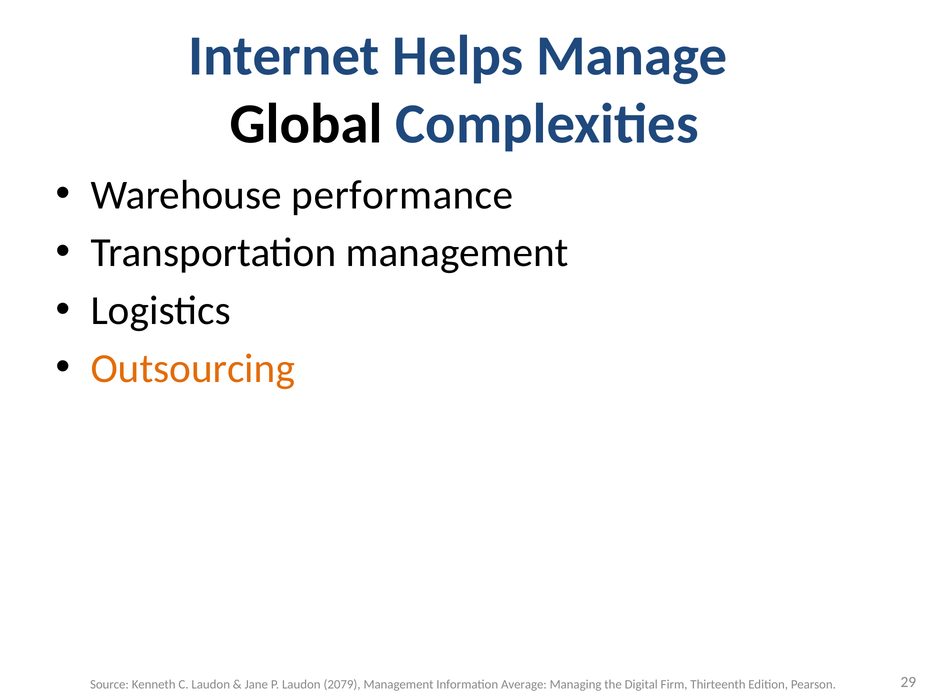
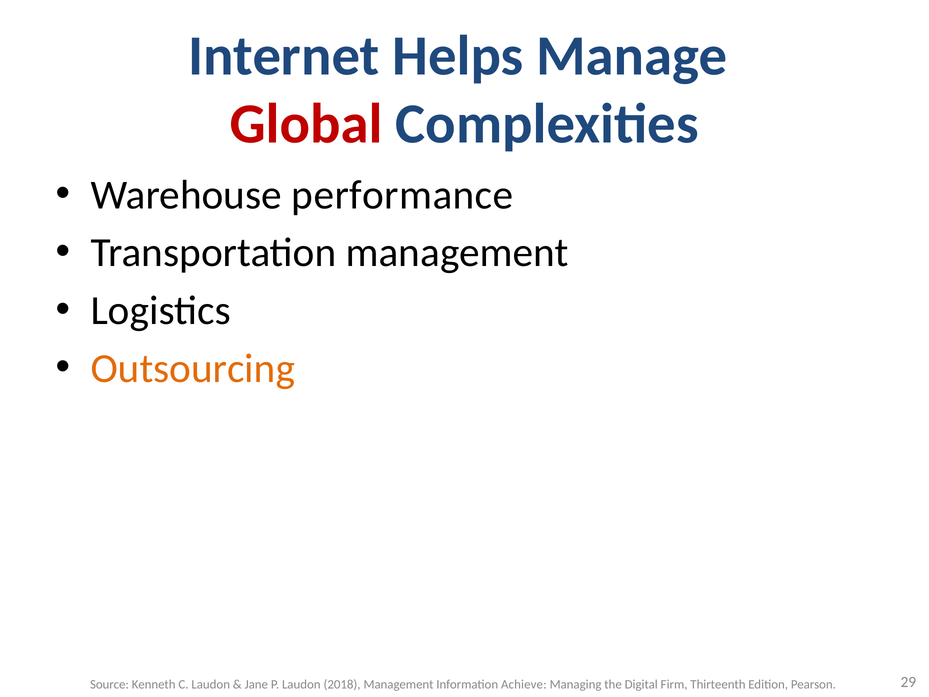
Global colour: black -> red
2079: 2079 -> 2018
Average: Average -> Achieve
